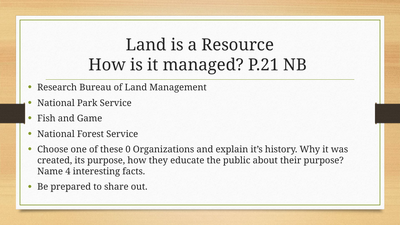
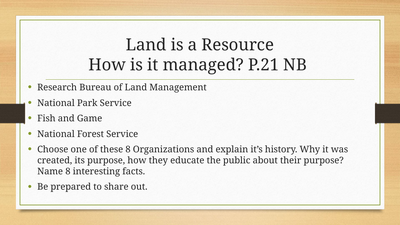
these 0: 0 -> 8
Name 4: 4 -> 8
